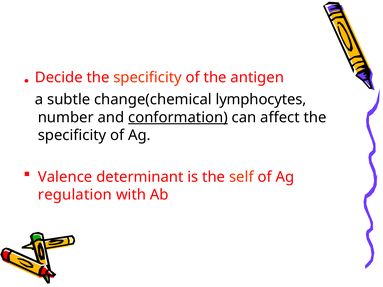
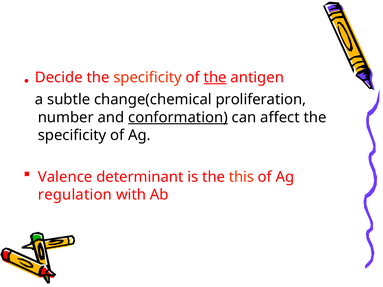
the at (215, 77) underline: none -> present
lymphocytes: lymphocytes -> proliferation
self: self -> this
